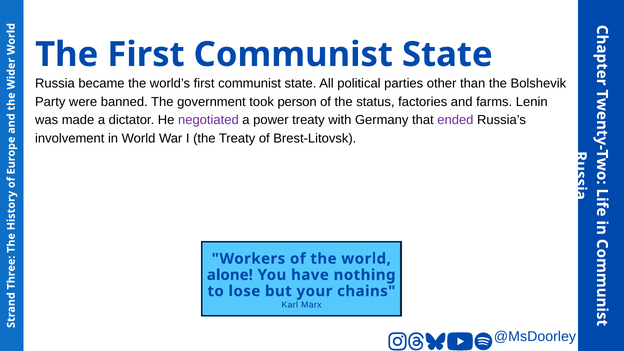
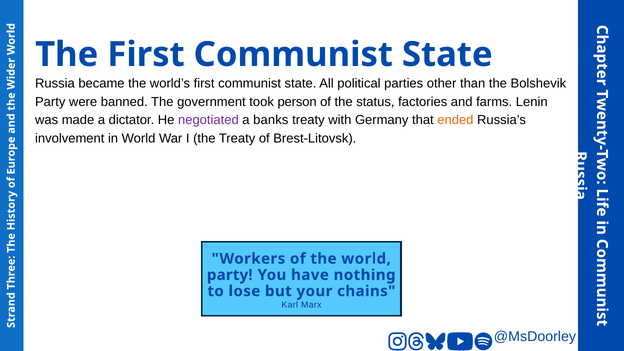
power: power -> banks
ended colour: purple -> orange
alone at (230, 275): alone -> party
